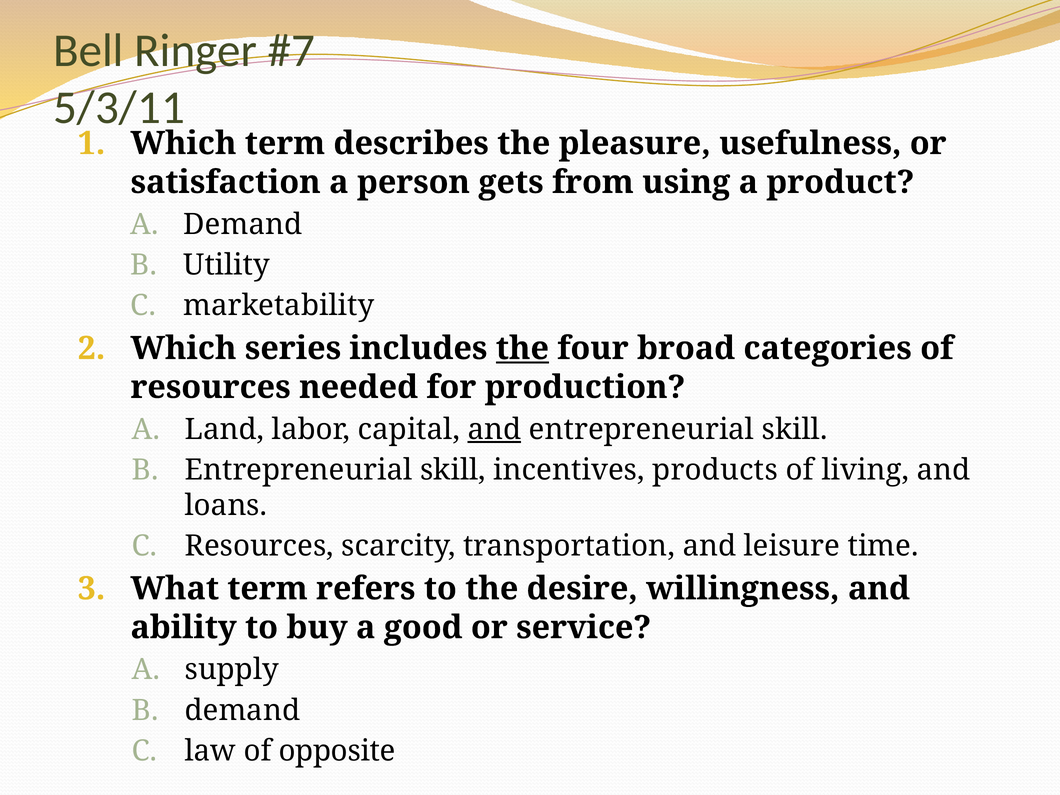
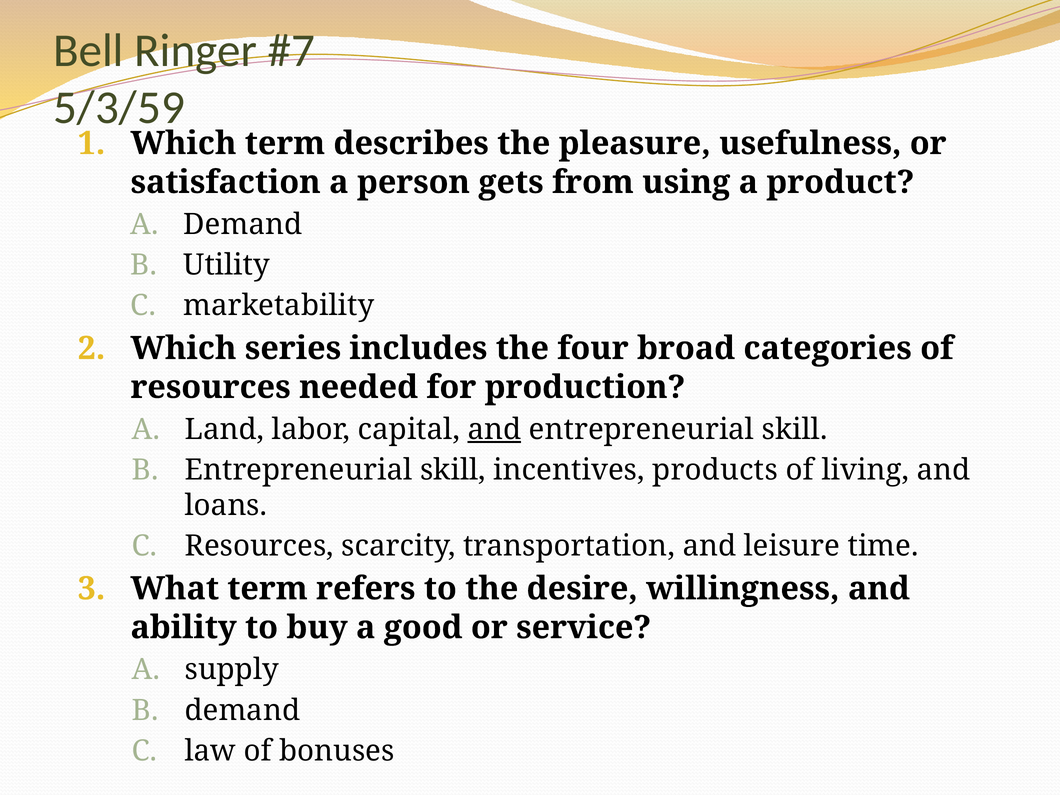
5/3/11: 5/3/11 -> 5/3/59
the at (522, 348) underline: present -> none
opposite: opposite -> bonuses
